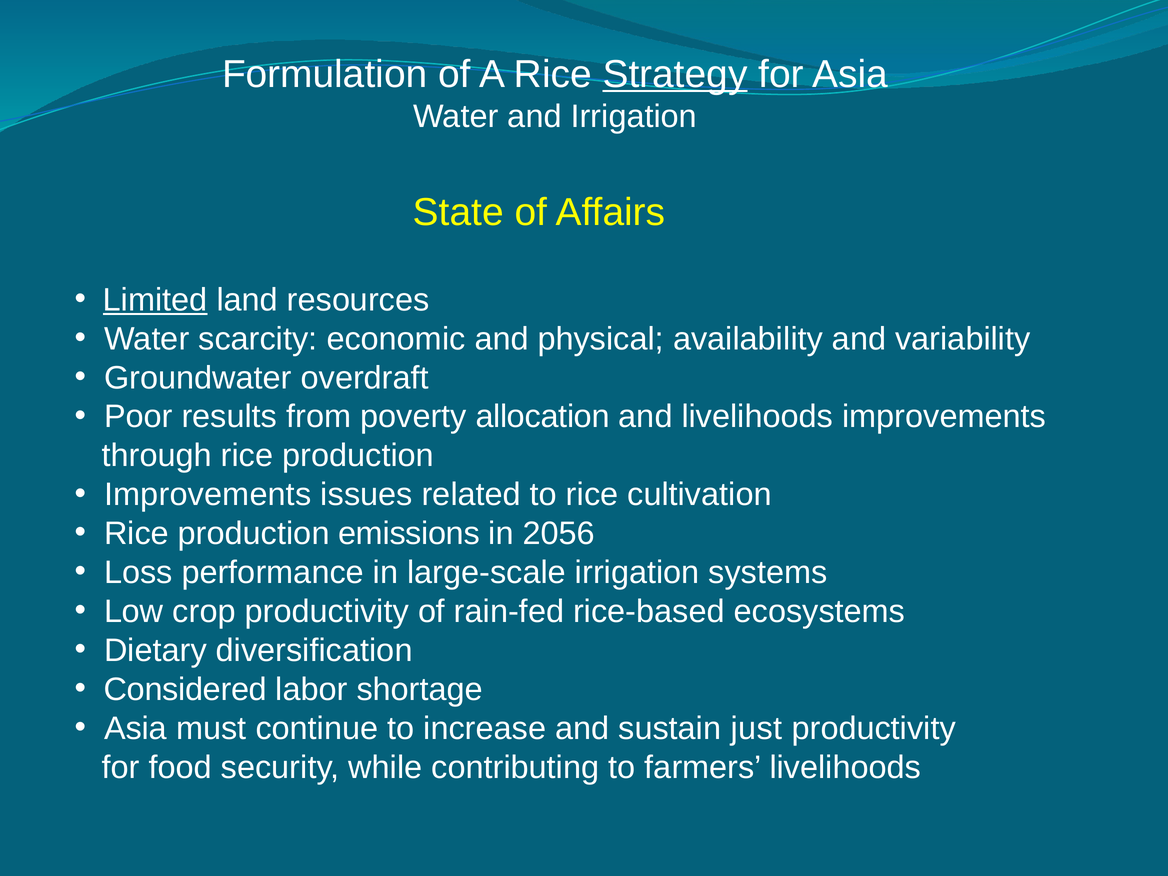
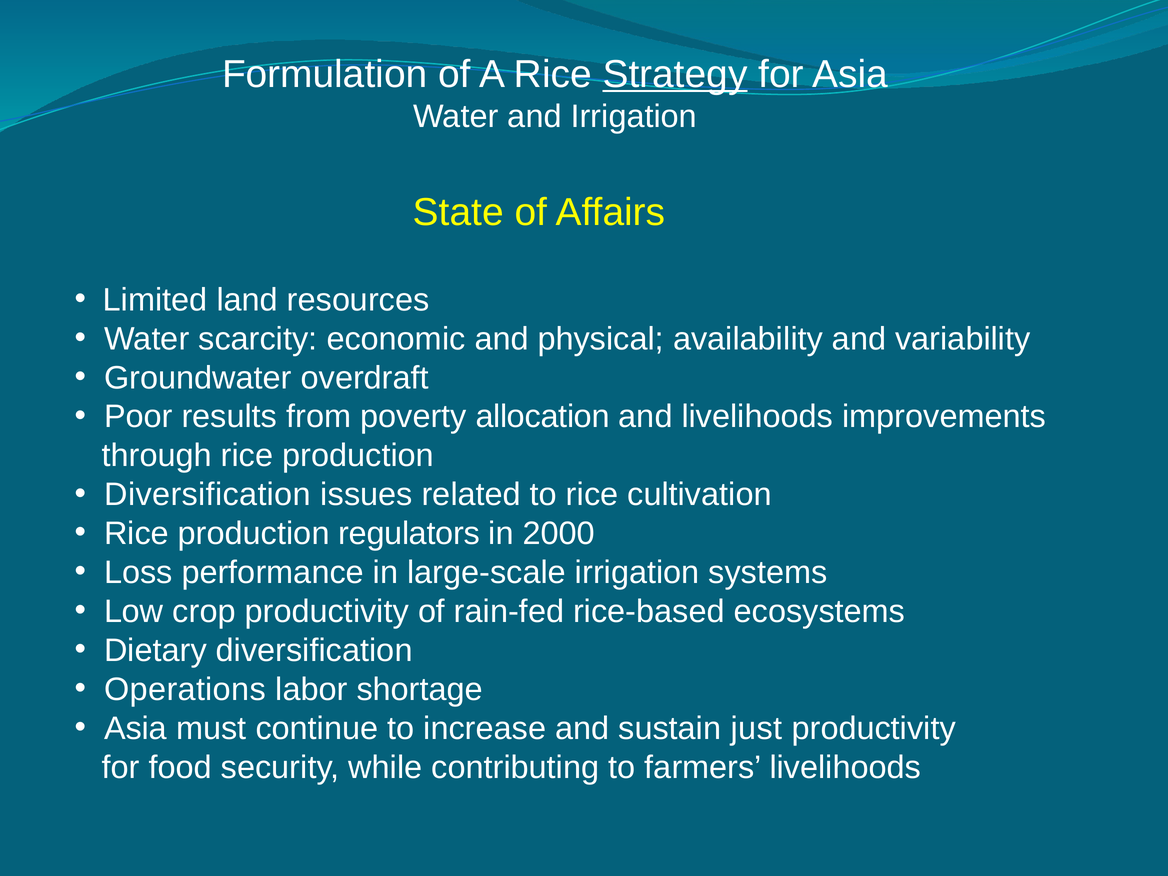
Limited underline: present -> none
Improvements at (208, 495): Improvements -> Diversification
emissions: emissions -> regulators
2056: 2056 -> 2000
Considered: Considered -> Operations
